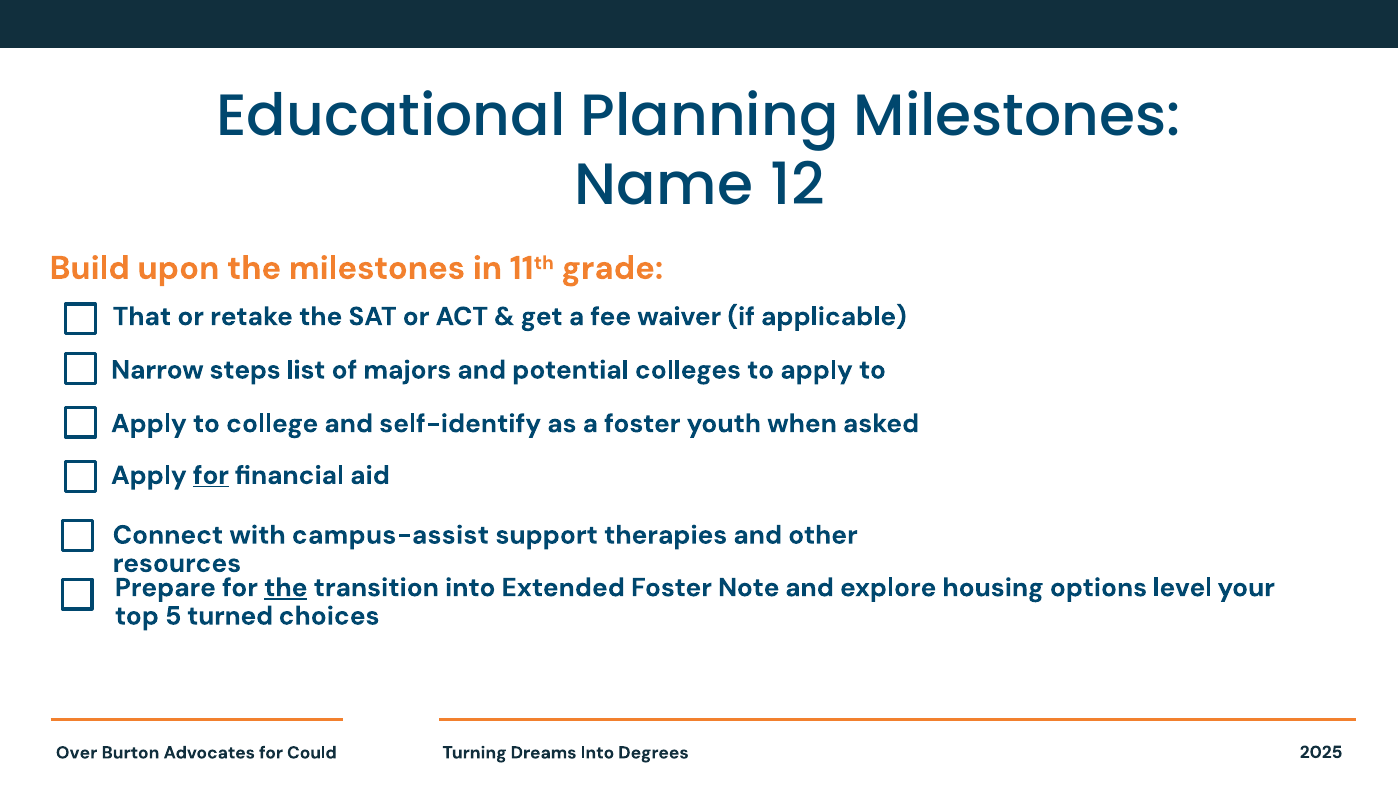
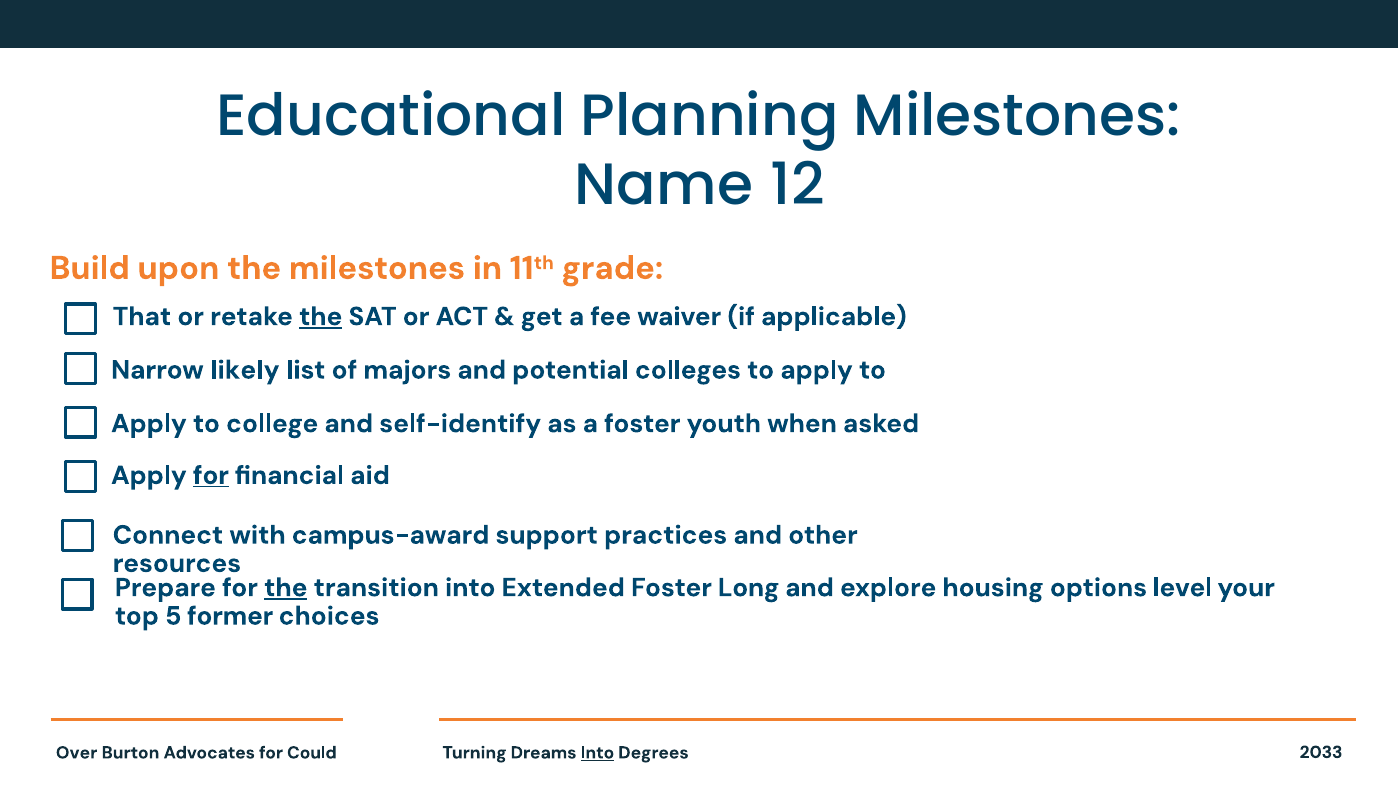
the at (321, 317) underline: none -> present
steps: steps -> likely
campus-assist: campus-assist -> campus-award
therapies: therapies -> practices
Note: Note -> Long
turned: turned -> former
Into at (597, 753) underline: none -> present
2025: 2025 -> 2033
